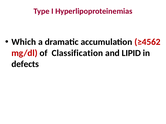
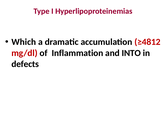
≥4562: ≥4562 -> ≥4812
Classification: Classification -> Inflammation
LIPID: LIPID -> INTO
